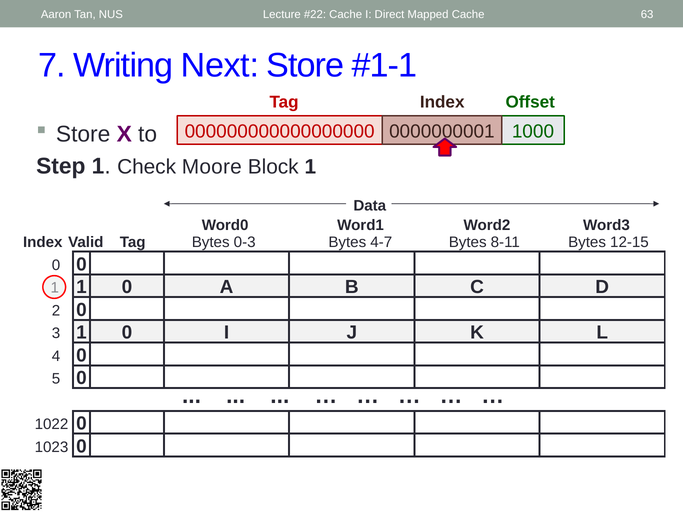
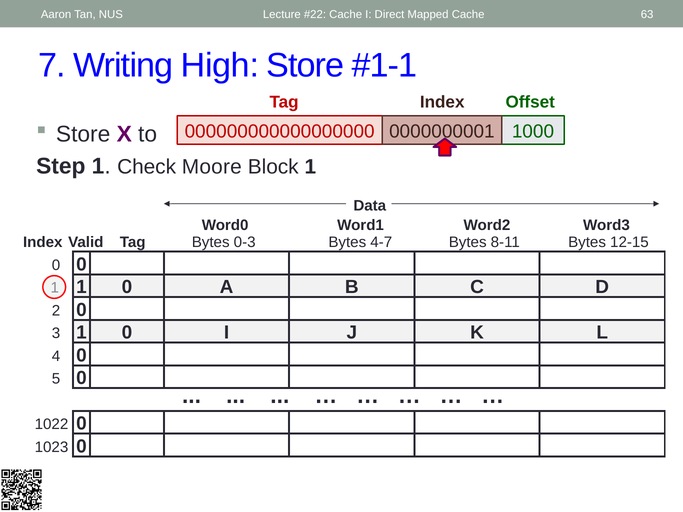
Next: Next -> High
